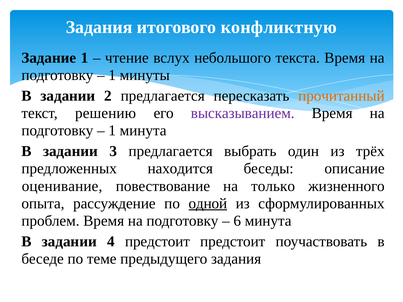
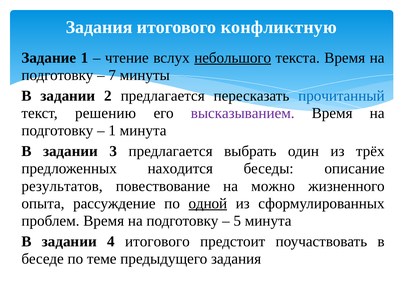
небольшого underline: none -> present
1 at (112, 75): 1 -> 7
прочитанный colour: orange -> blue
оценивание: оценивание -> результатов
только: только -> можно
6: 6 -> 5
4 предстоит: предстоит -> итогового
